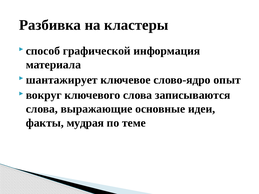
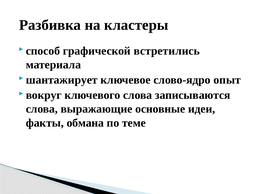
информация: информация -> встретились
мудрая: мудрая -> обмана
